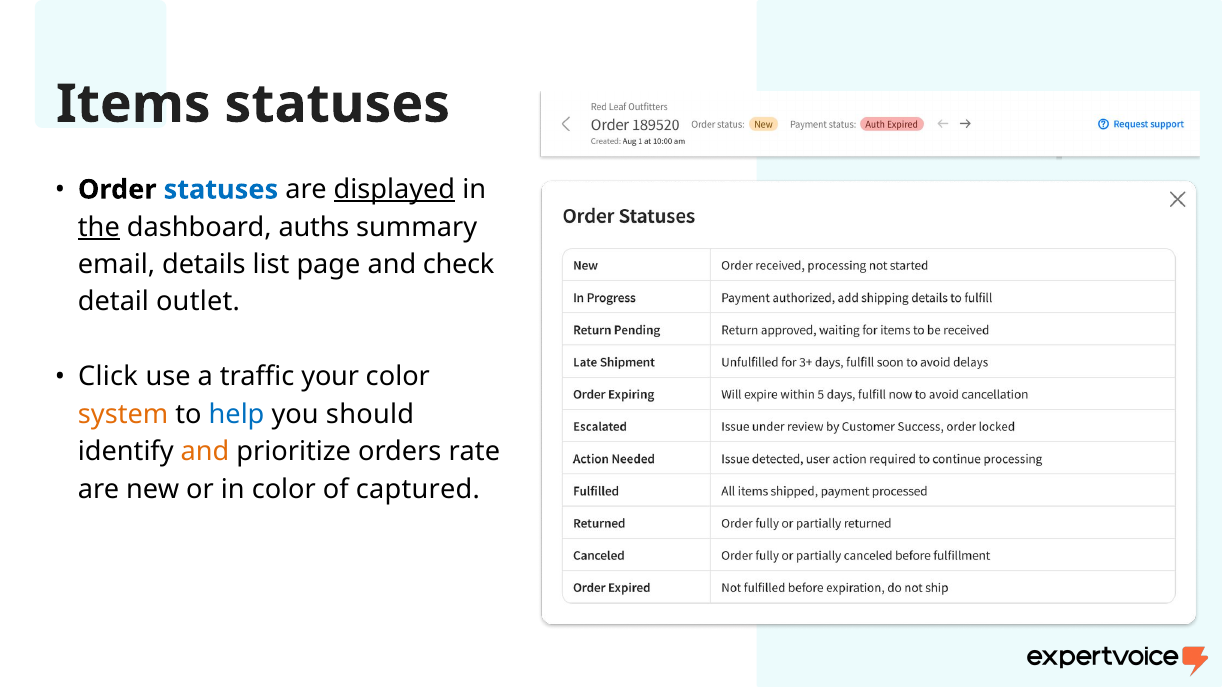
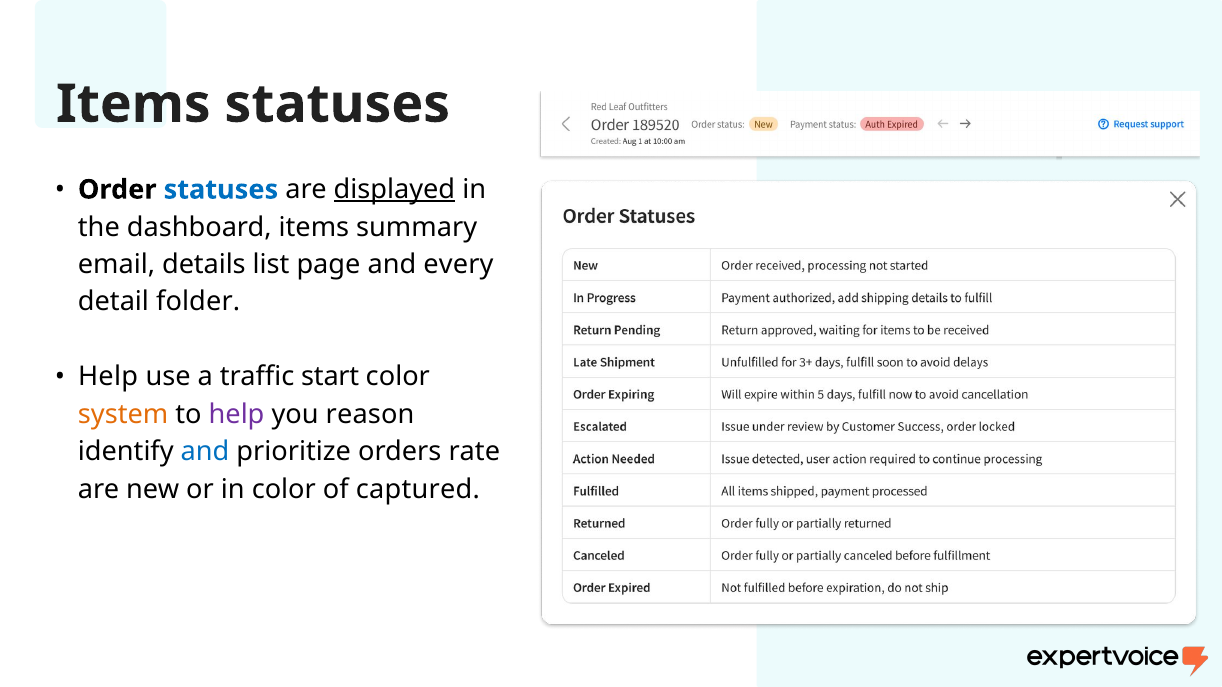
the underline: present -> none
dashboard auths: auths -> items
check: check -> every
outlet: outlet -> folder
Click at (108, 377): Click -> Help
your: your -> start
help at (237, 415) colour: blue -> purple
should: should -> reason
and at (205, 452) colour: orange -> blue
